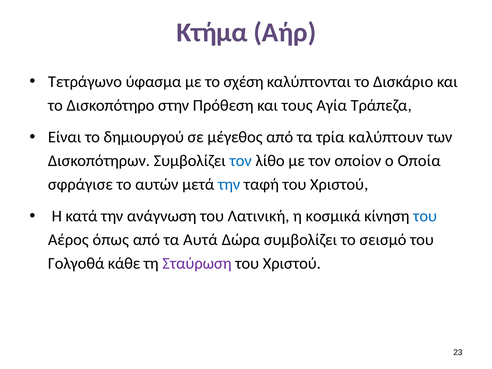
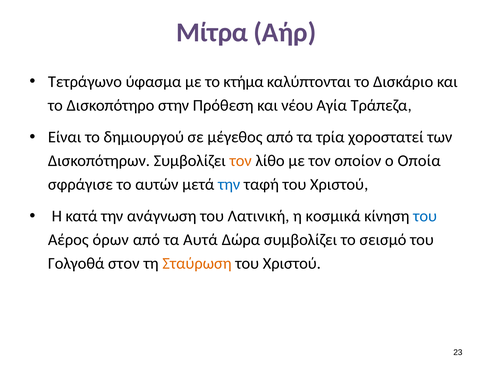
Κτήμα: Κτήμα -> Μίτρα
σχέση: σχέση -> κτήμα
τους: τους -> νέου
καλύπτουν: καλύπτουν -> χοροστατεί
τον at (241, 161) colour: blue -> orange
όπως: όπως -> όρων
κάθε: κάθε -> στον
Σταύρωση colour: purple -> orange
